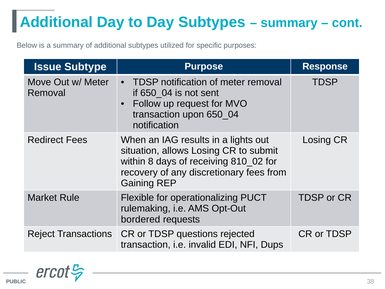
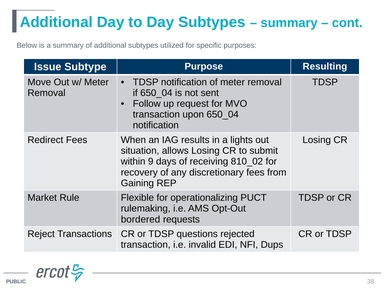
Response: Response -> Resulting
8: 8 -> 9
